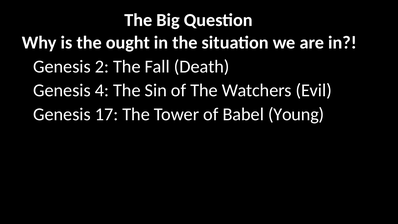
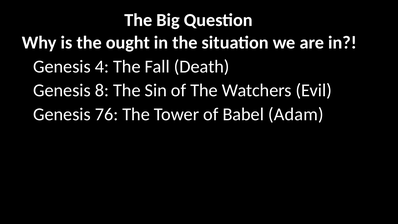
2: 2 -> 4
4: 4 -> 8
17: 17 -> 76
Young: Young -> Adam
